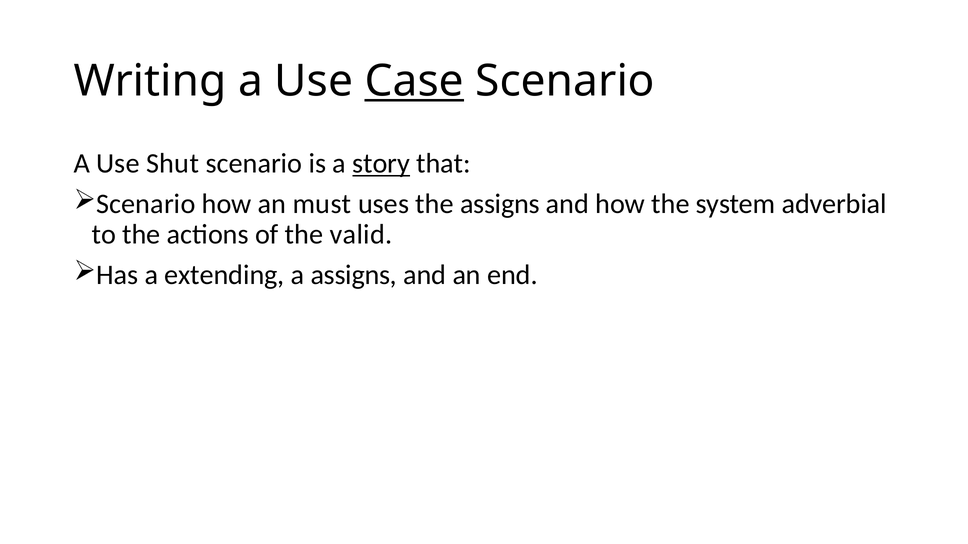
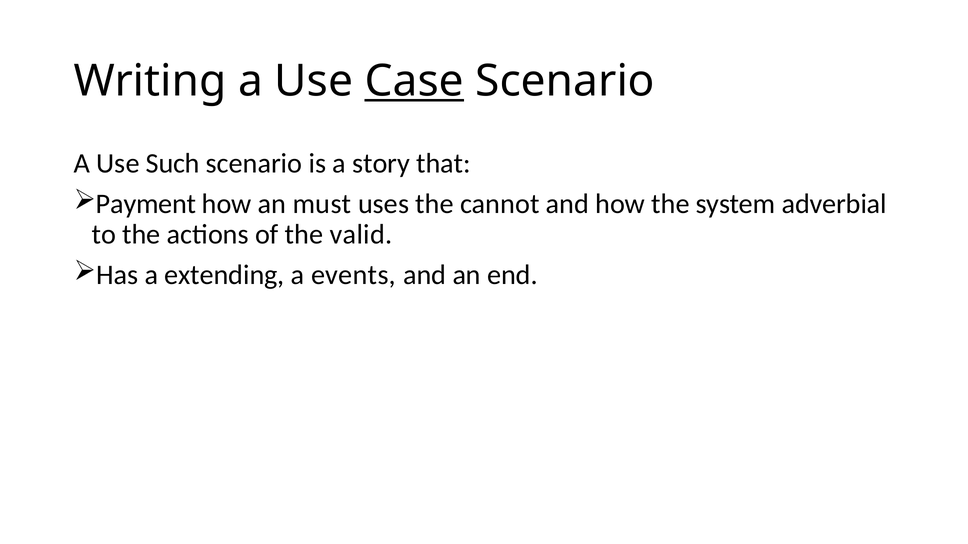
Shut: Shut -> Such
story underline: present -> none
Scenario at (146, 204): Scenario -> Payment
the assigns: assigns -> cannot
a assigns: assigns -> events
